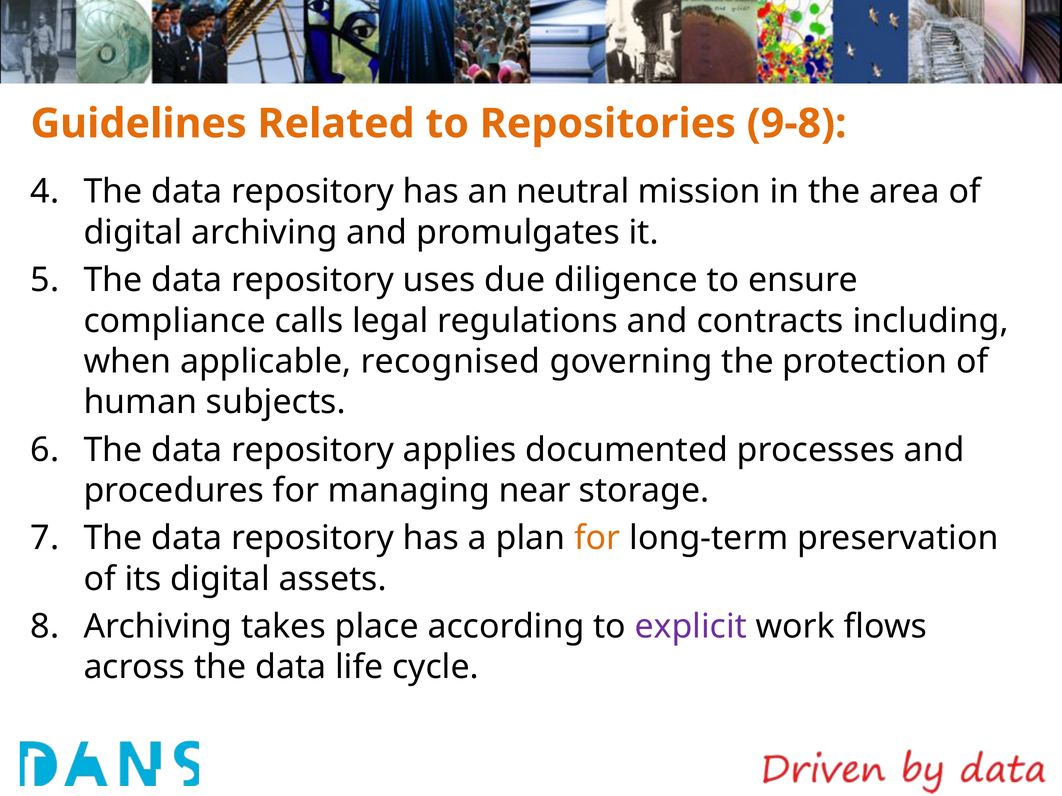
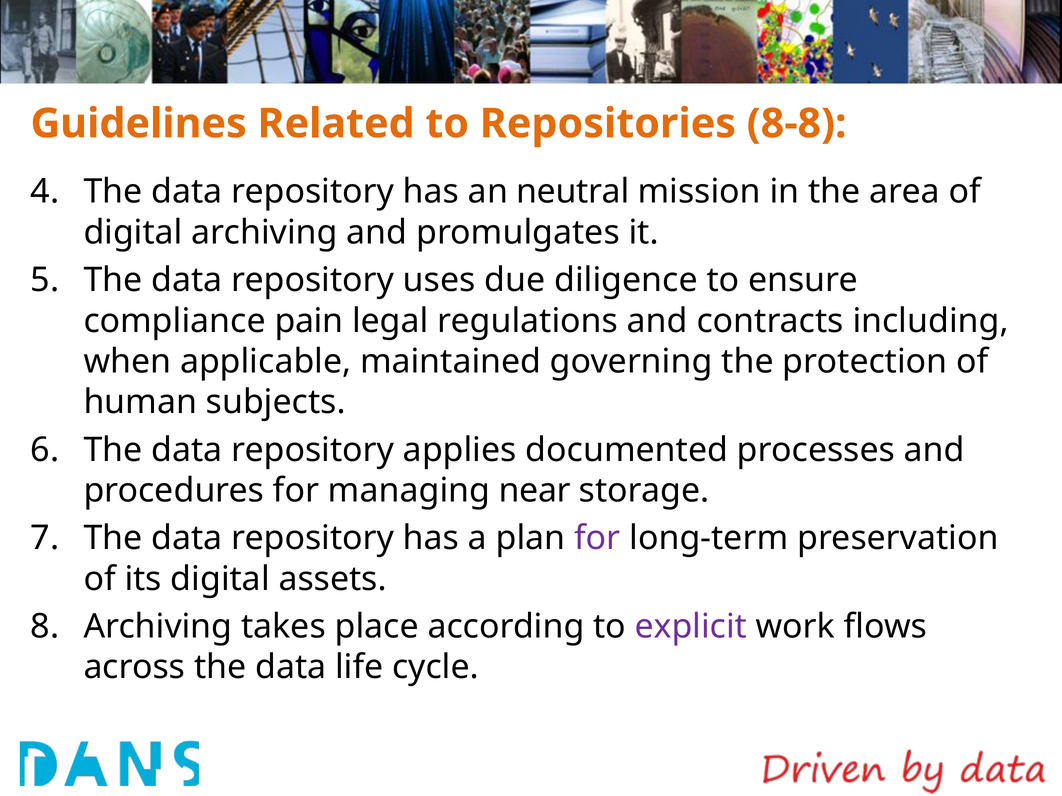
9-8: 9-8 -> 8-8
calls: calls -> pain
recognised: recognised -> maintained
for at (597, 539) colour: orange -> purple
